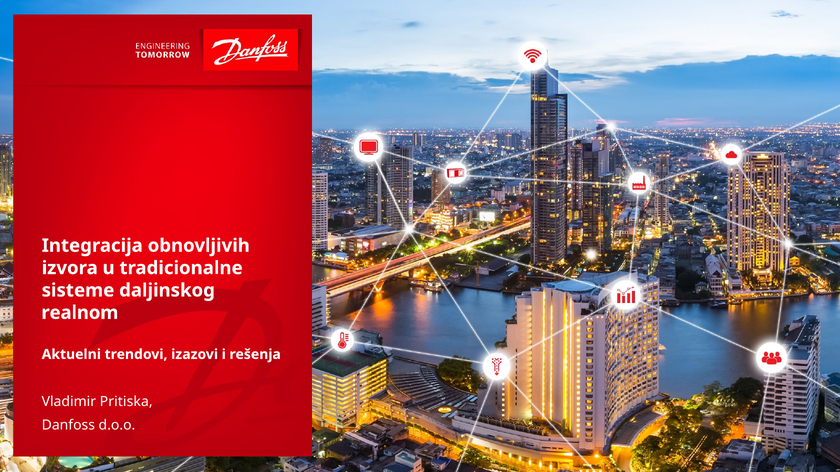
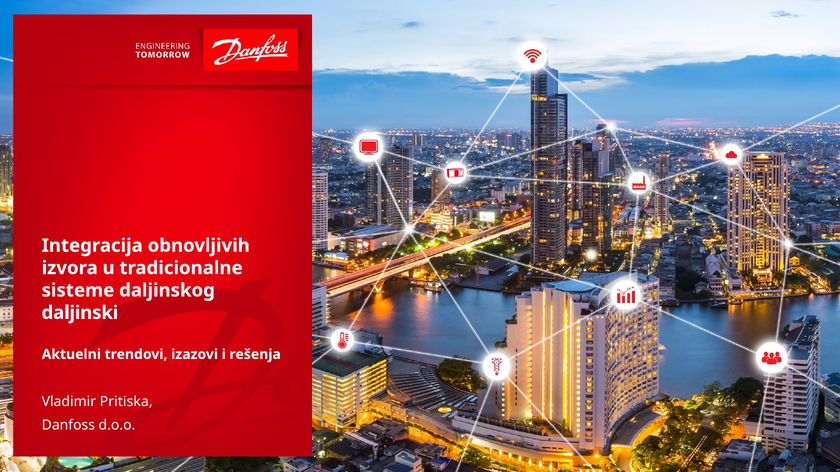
realnom: realnom -> daljinski
